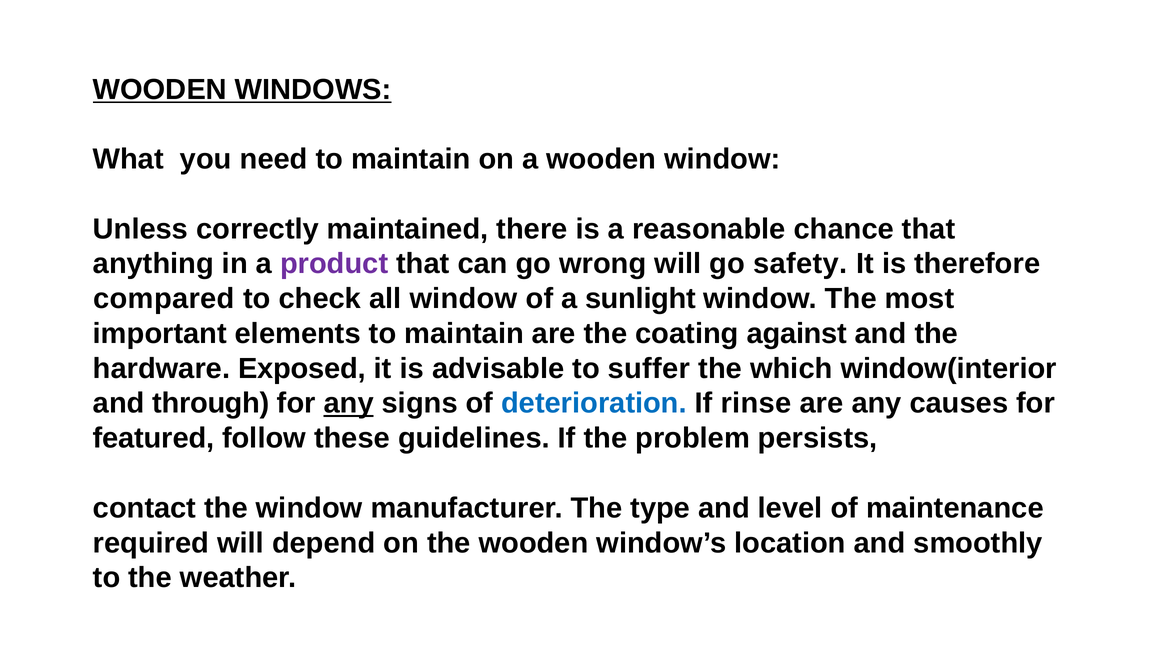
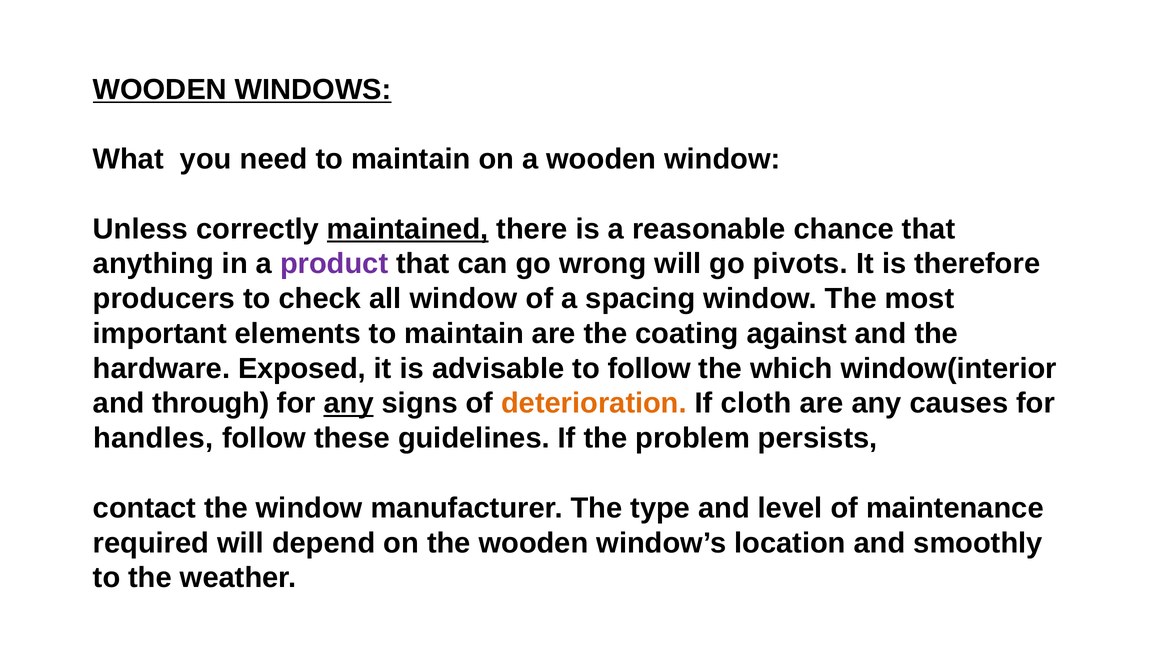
maintained underline: none -> present
safety: safety -> pivots
compared: compared -> producers
sunlight: sunlight -> spacing
to suffer: suffer -> follow
deterioration colour: blue -> orange
rinse: rinse -> cloth
featured: featured -> handles
